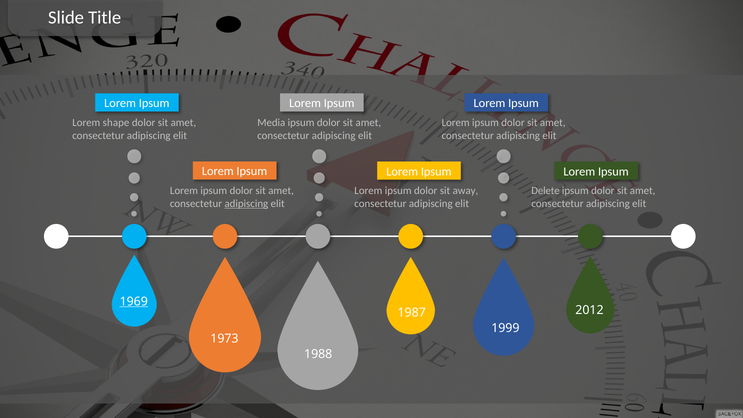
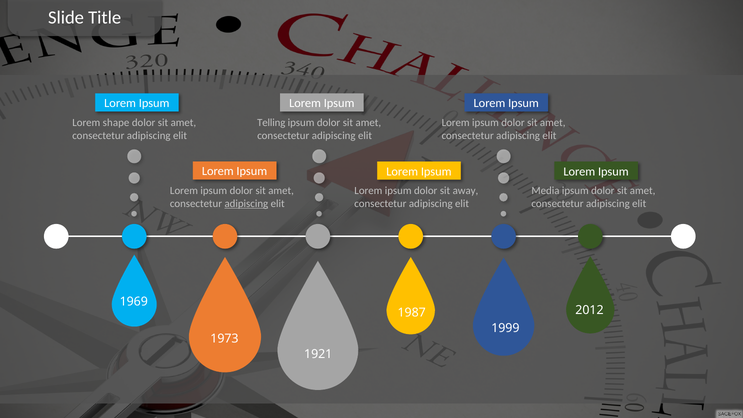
Media: Media -> Telling
Delete: Delete -> Media
1969 underline: present -> none
1988: 1988 -> 1921
